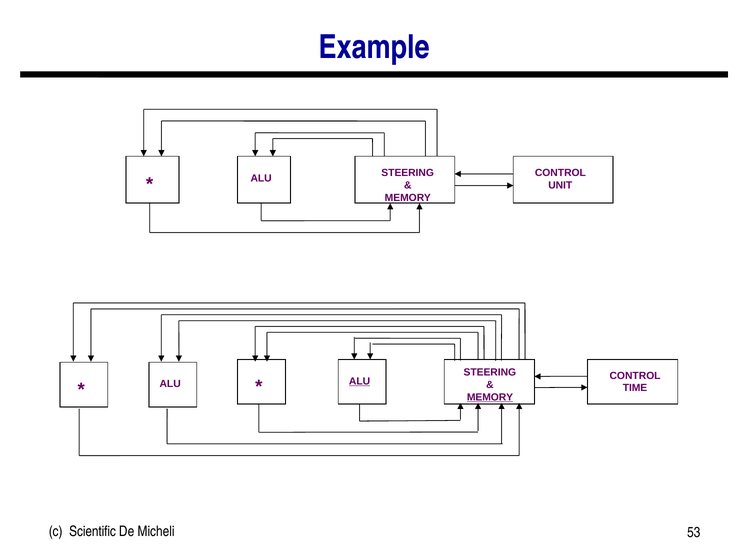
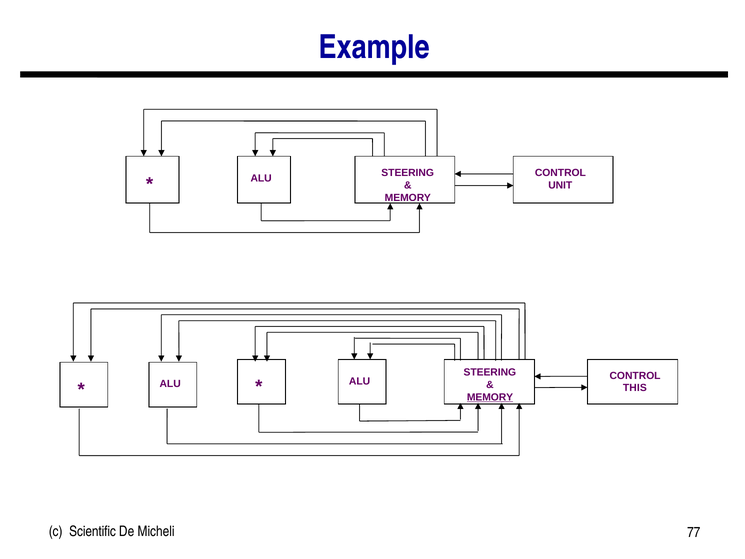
ALU at (360, 381) underline: present -> none
TIME: TIME -> THIS
53: 53 -> 77
